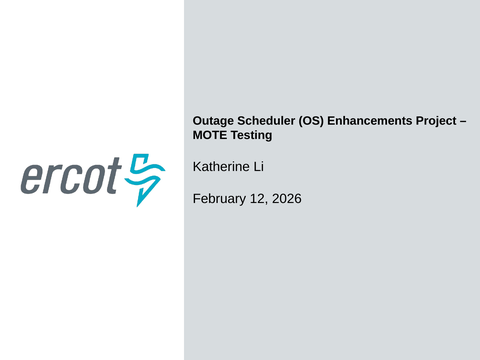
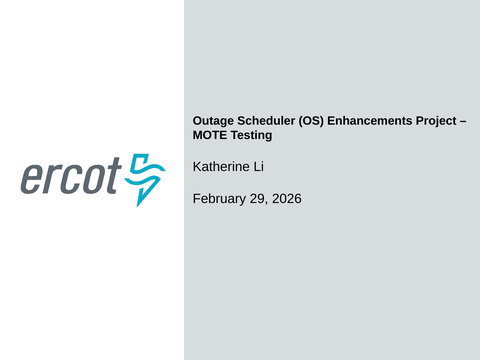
12: 12 -> 29
